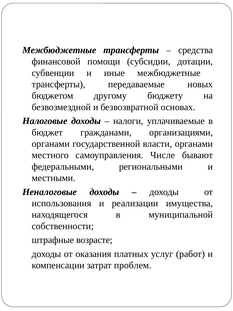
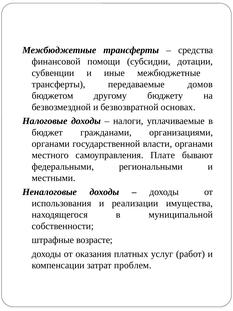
новых: новых -> домов
Числе: Числе -> Плате
